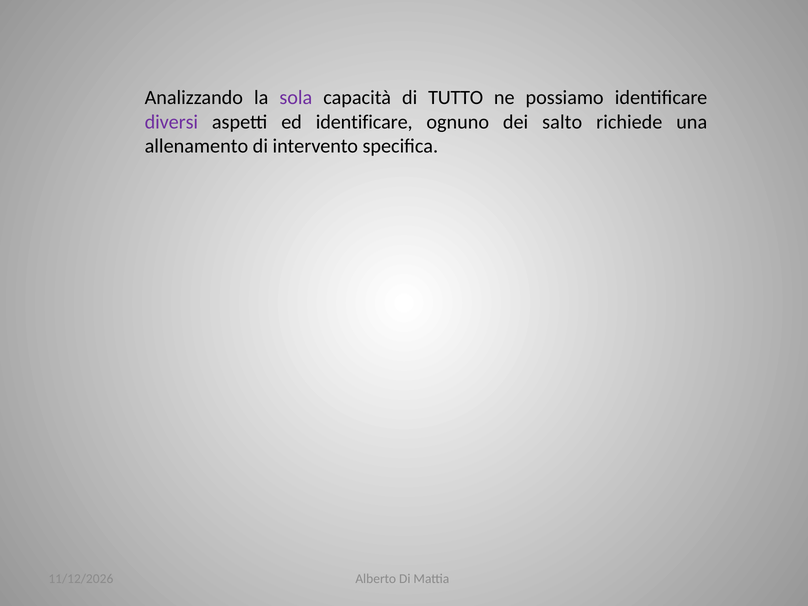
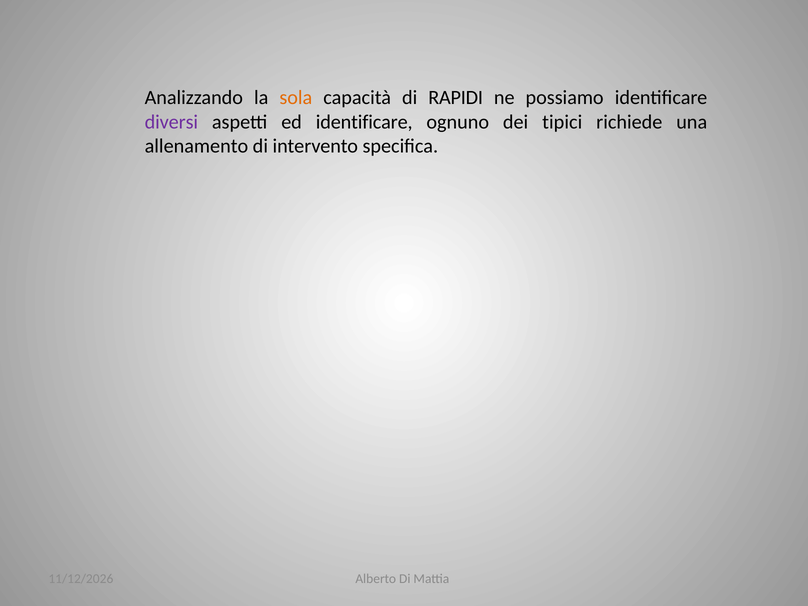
sola colour: purple -> orange
TUTTO: TUTTO -> RAPIDI
salto: salto -> tipici
